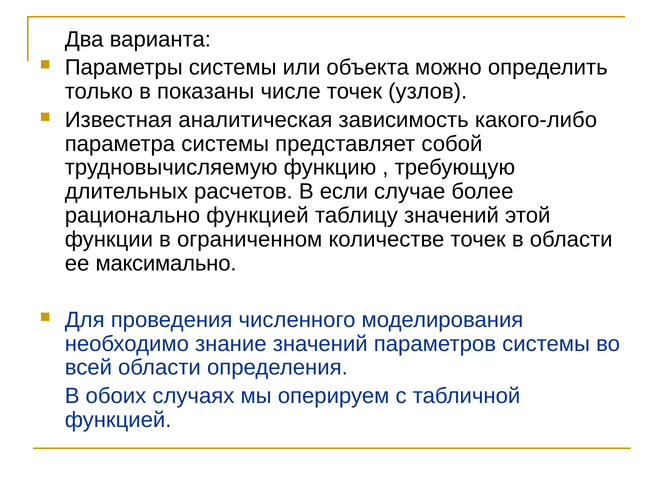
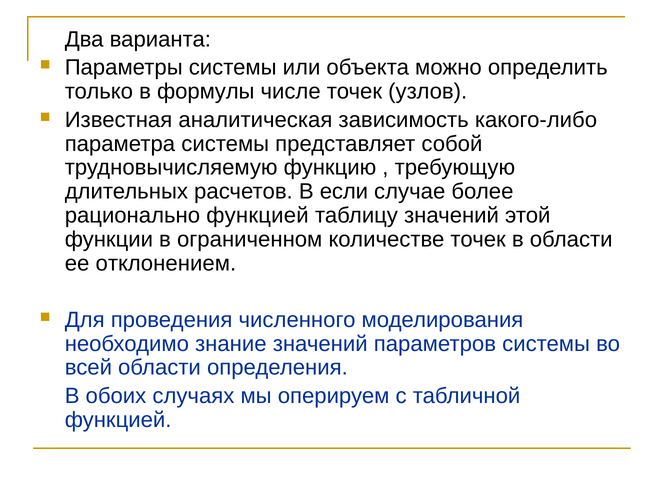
показаны: показаны -> формулы
максимально: максимально -> отклонением
